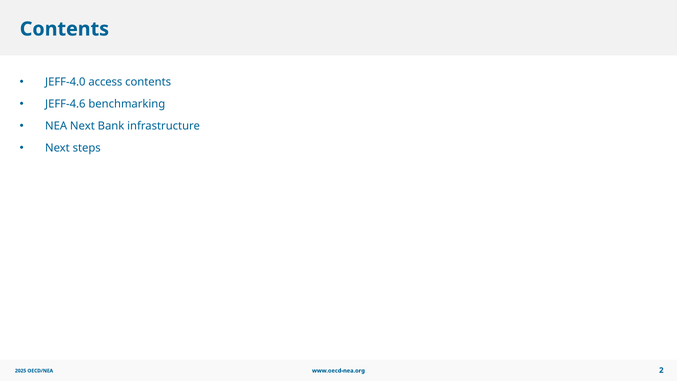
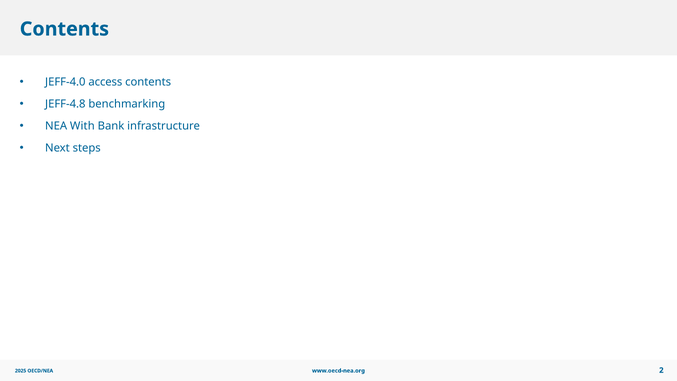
JEFF-4.6: JEFF-4.6 -> JEFF-4.8
NEA Next: Next -> With
